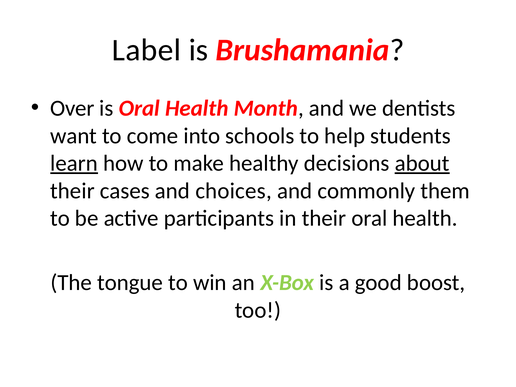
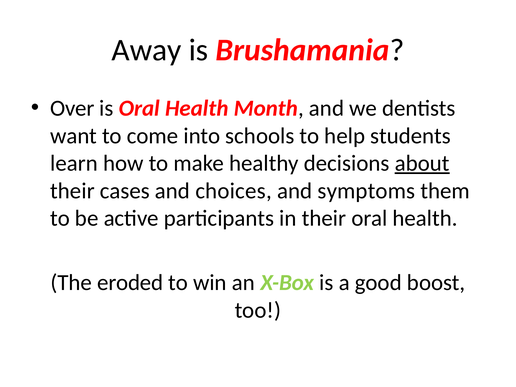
Label: Label -> Away
learn underline: present -> none
commonly: commonly -> symptoms
tongue: tongue -> eroded
